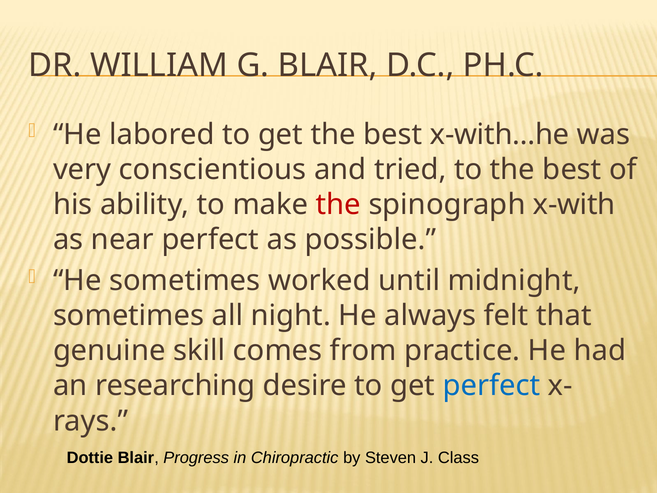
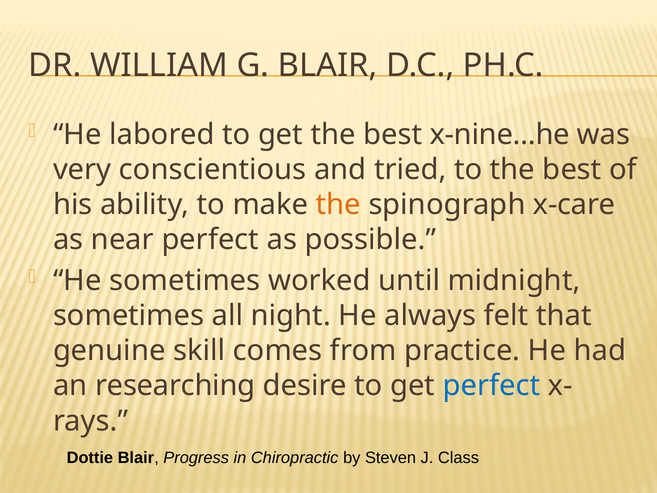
x-with…he: x-with…he -> x-nine…he
the at (338, 205) colour: red -> orange
x-with: x-with -> x-care
